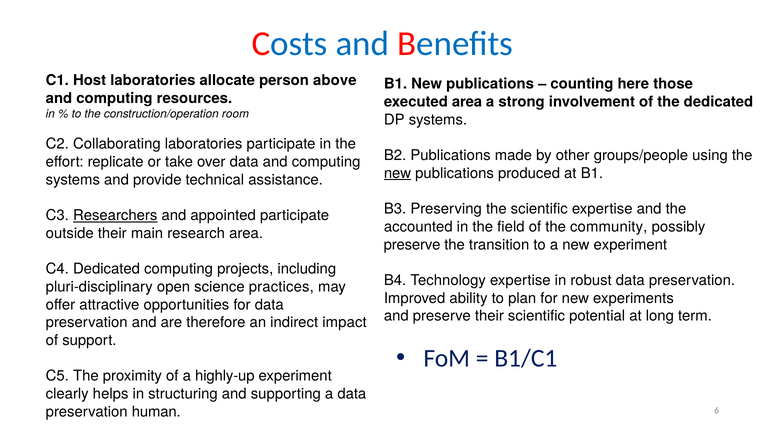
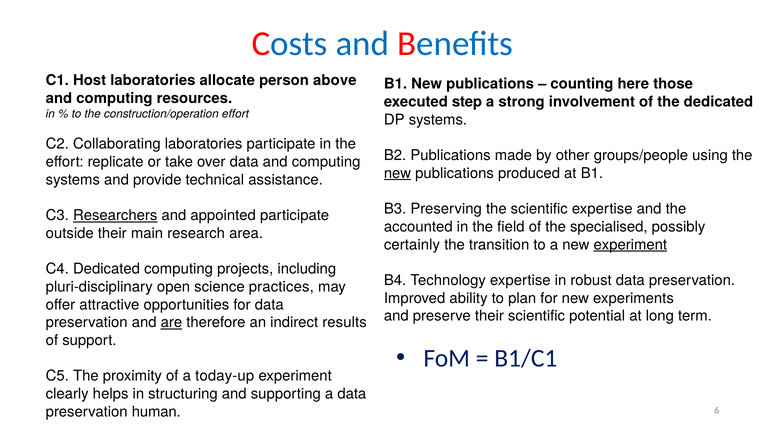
executed area: area -> step
construction/operation room: room -> effort
community: community -> specialised
preserve at (412, 245): preserve -> certainly
experiment at (630, 245) underline: none -> present
are underline: none -> present
impact: impact -> results
highly-up: highly-up -> today-up
